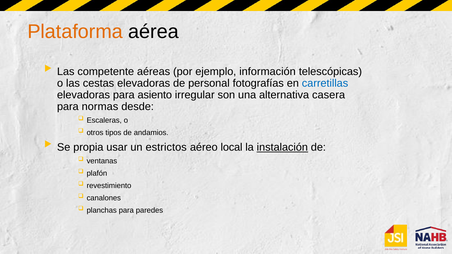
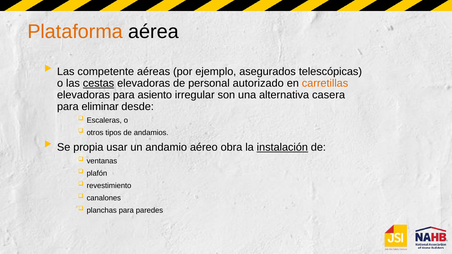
información: información -> asegurados
cestas underline: none -> present
fotografías: fotografías -> autorizado
carretillas colour: blue -> orange
normas: normas -> eliminar
estrictos: estrictos -> andamio
local: local -> obra
